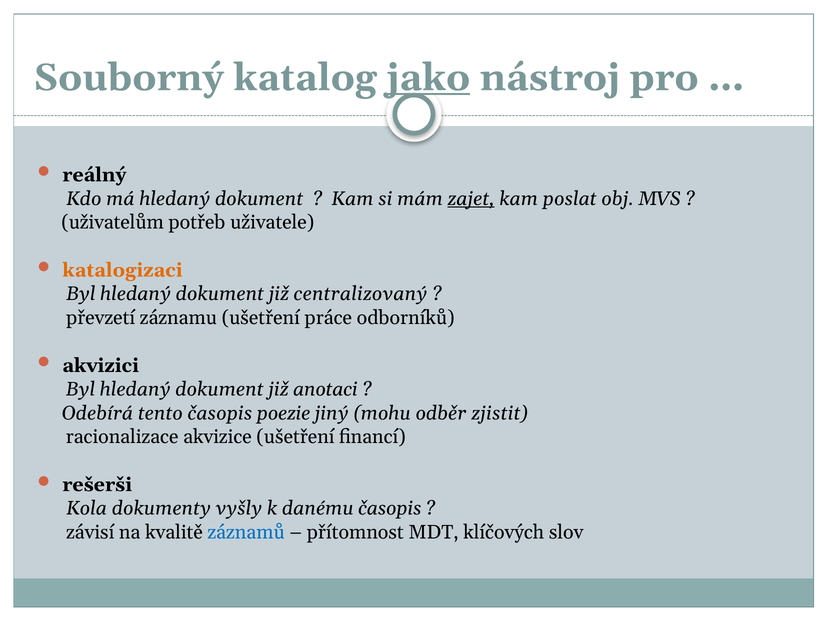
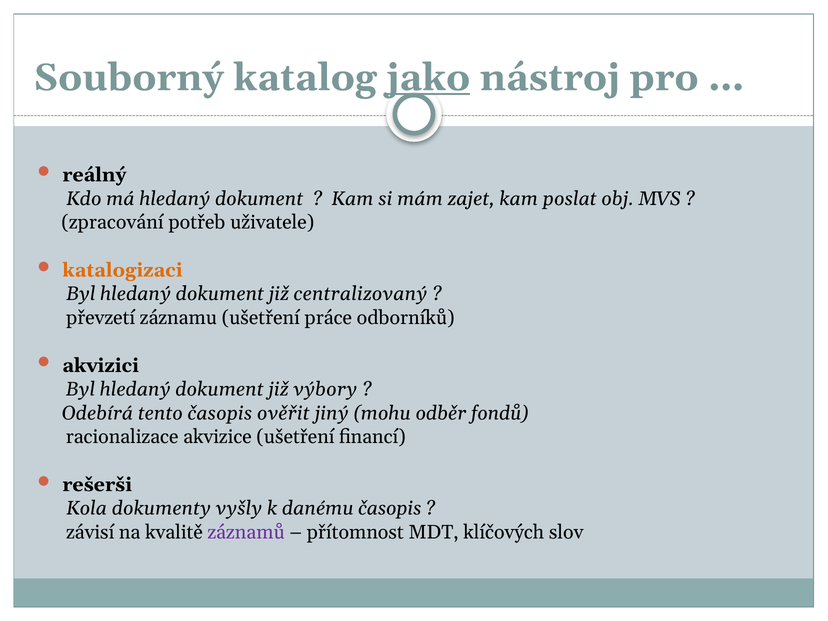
zajet underline: present -> none
uživatelům: uživatelům -> zpracování
anotaci: anotaci -> výbory
poezie: poezie -> ověřit
zjistit: zjistit -> fondů
záznamů colour: blue -> purple
